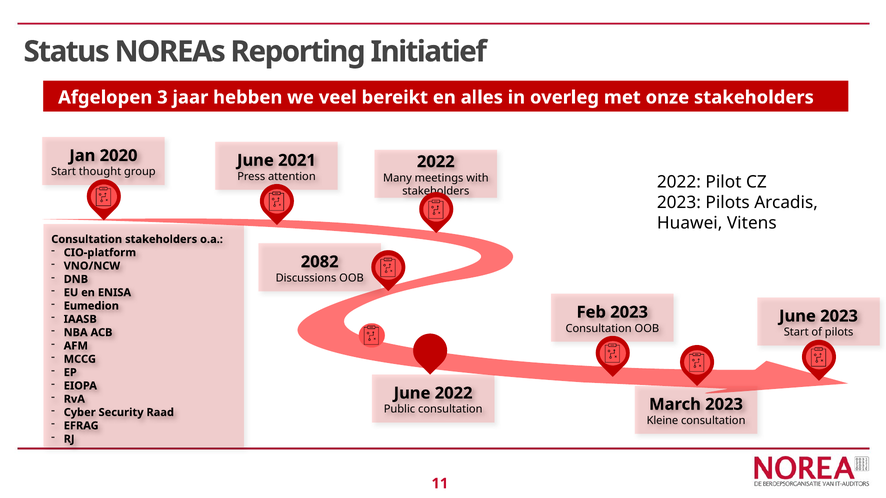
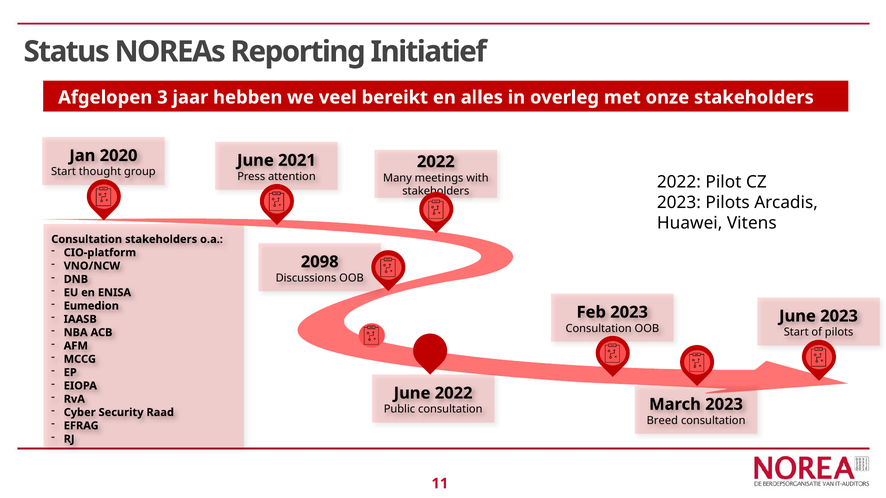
2082: 2082 -> 2098
Kleine: Kleine -> Breed
